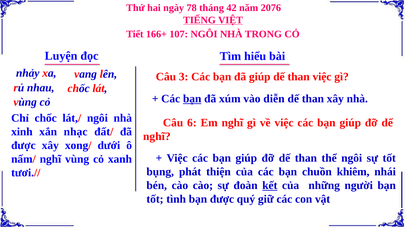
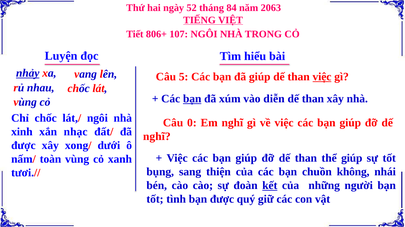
78: 78 -> 52
42: 42 -> 84
2076: 2076 -> 2063
166+: 166+ -> 806+
nhảy underline: none -> present
3: 3 -> 5
việc at (322, 77) underline: none -> present
6: 6 -> 0
thể ngôi: ngôi -> giúp
nấm/ nghĩ: nghĩ -> toàn
phát: phát -> sang
khiêm: khiêm -> không
